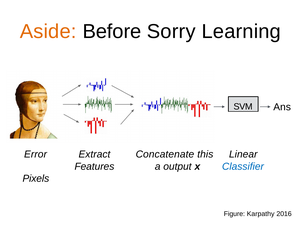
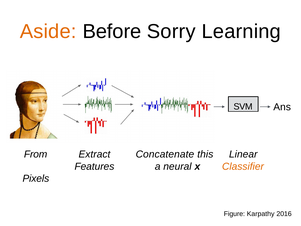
Error: Error -> From
output: output -> neural
Classifier colour: blue -> orange
